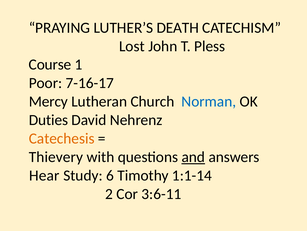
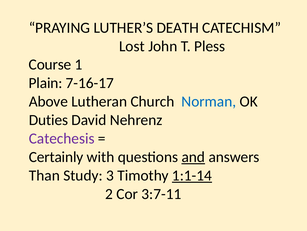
Poor: Poor -> Plain
Mercy: Mercy -> Above
Catechesis colour: orange -> purple
Thievery: Thievery -> Certainly
Hear: Hear -> Than
6: 6 -> 3
1:1-14 underline: none -> present
3:6-11: 3:6-11 -> 3:7-11
